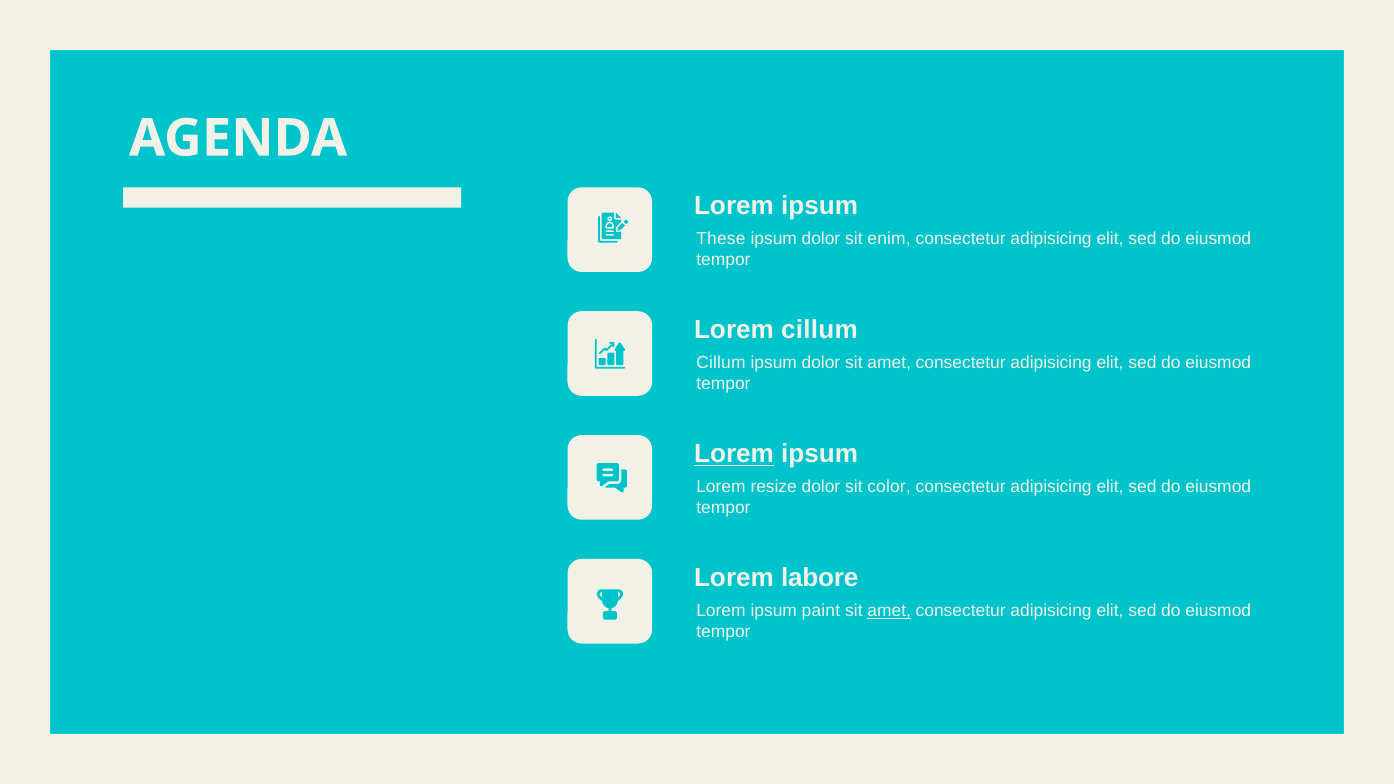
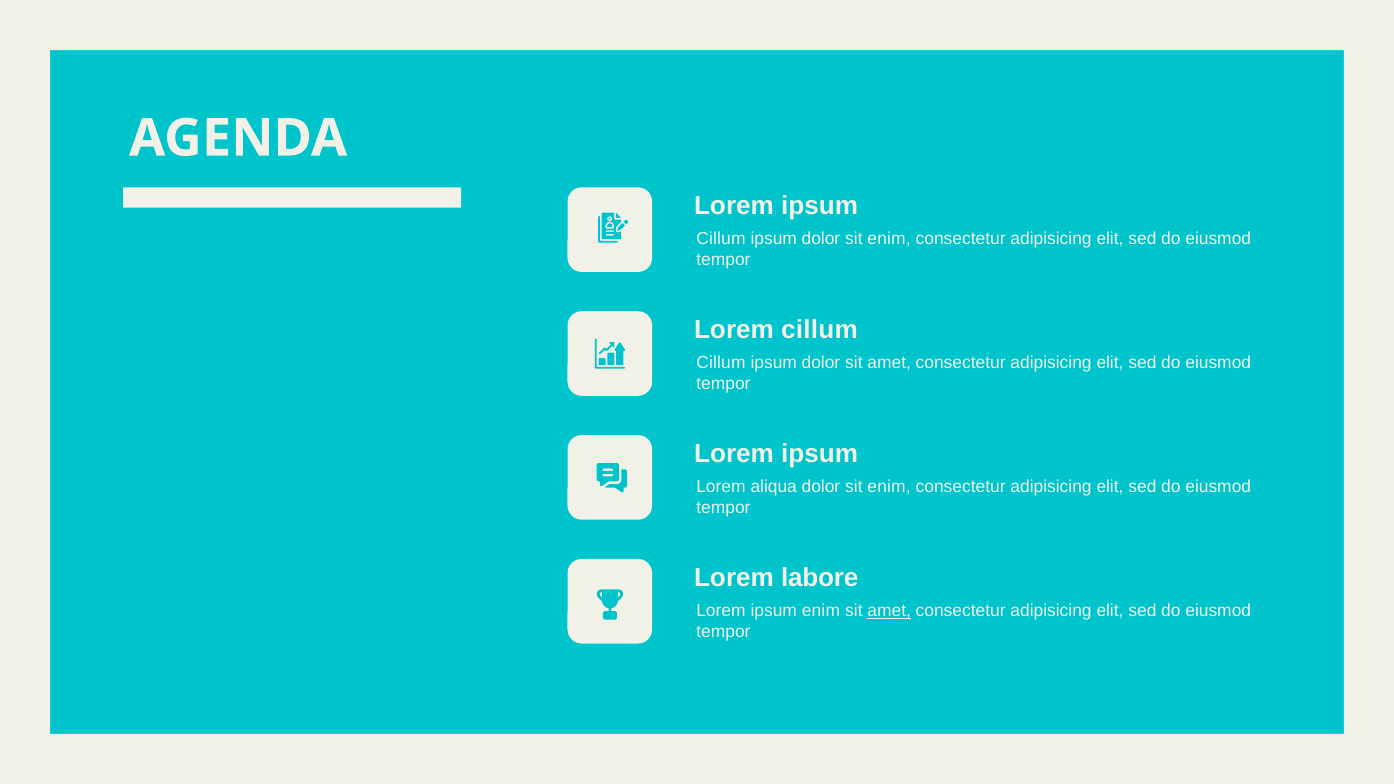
These at (721, 239): These -> Cillum
Lorem at (734, 454) underline: present -> none
resize: resize -> aliqua
color at (889, 487): color -> enim
ipsum paint: paint -> enim
